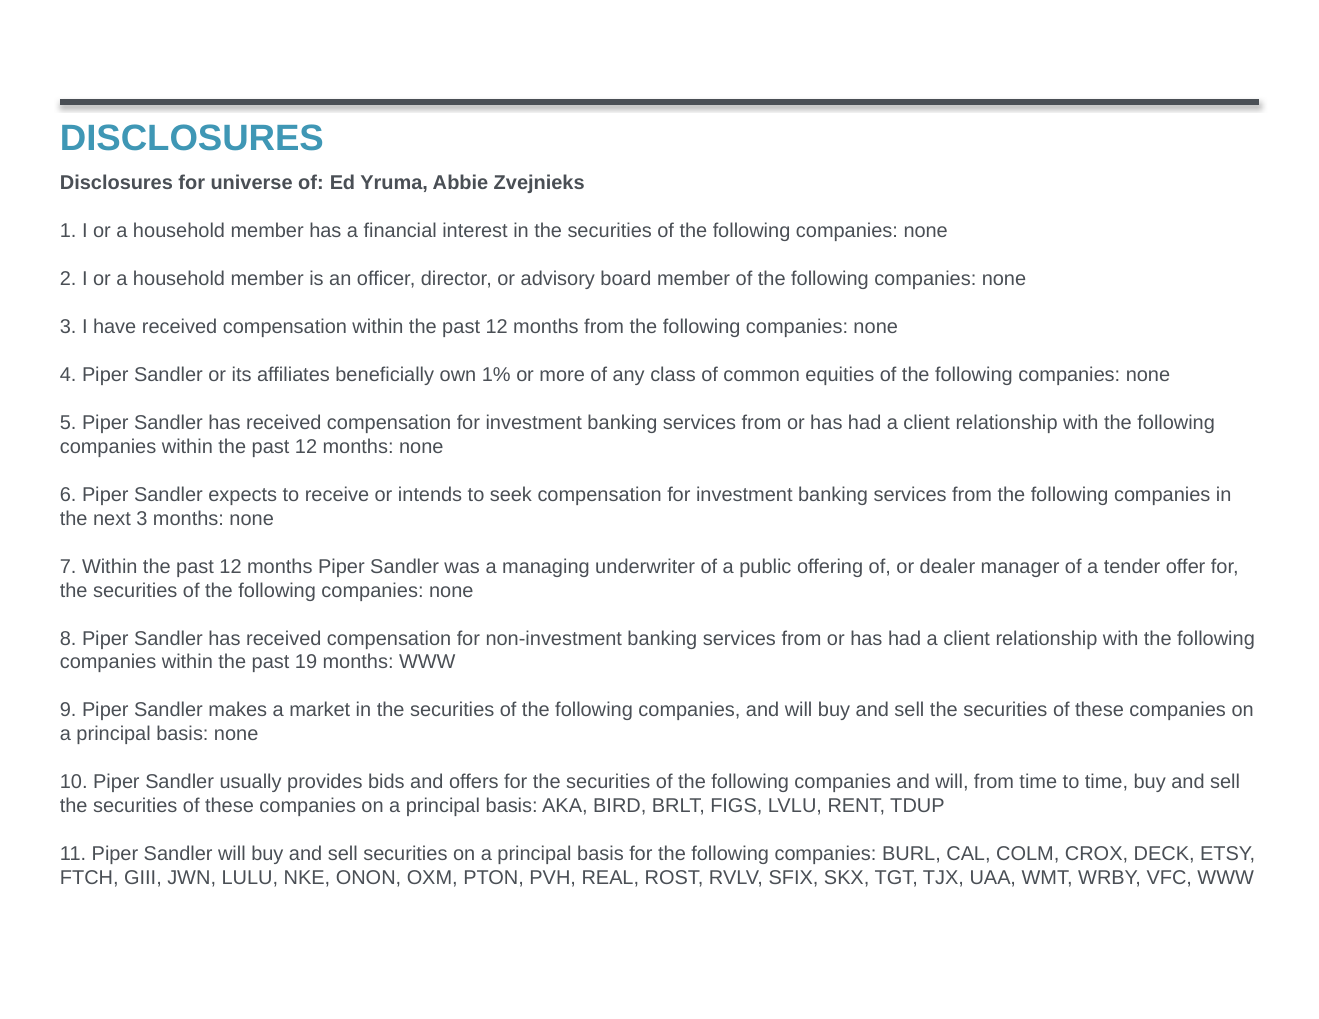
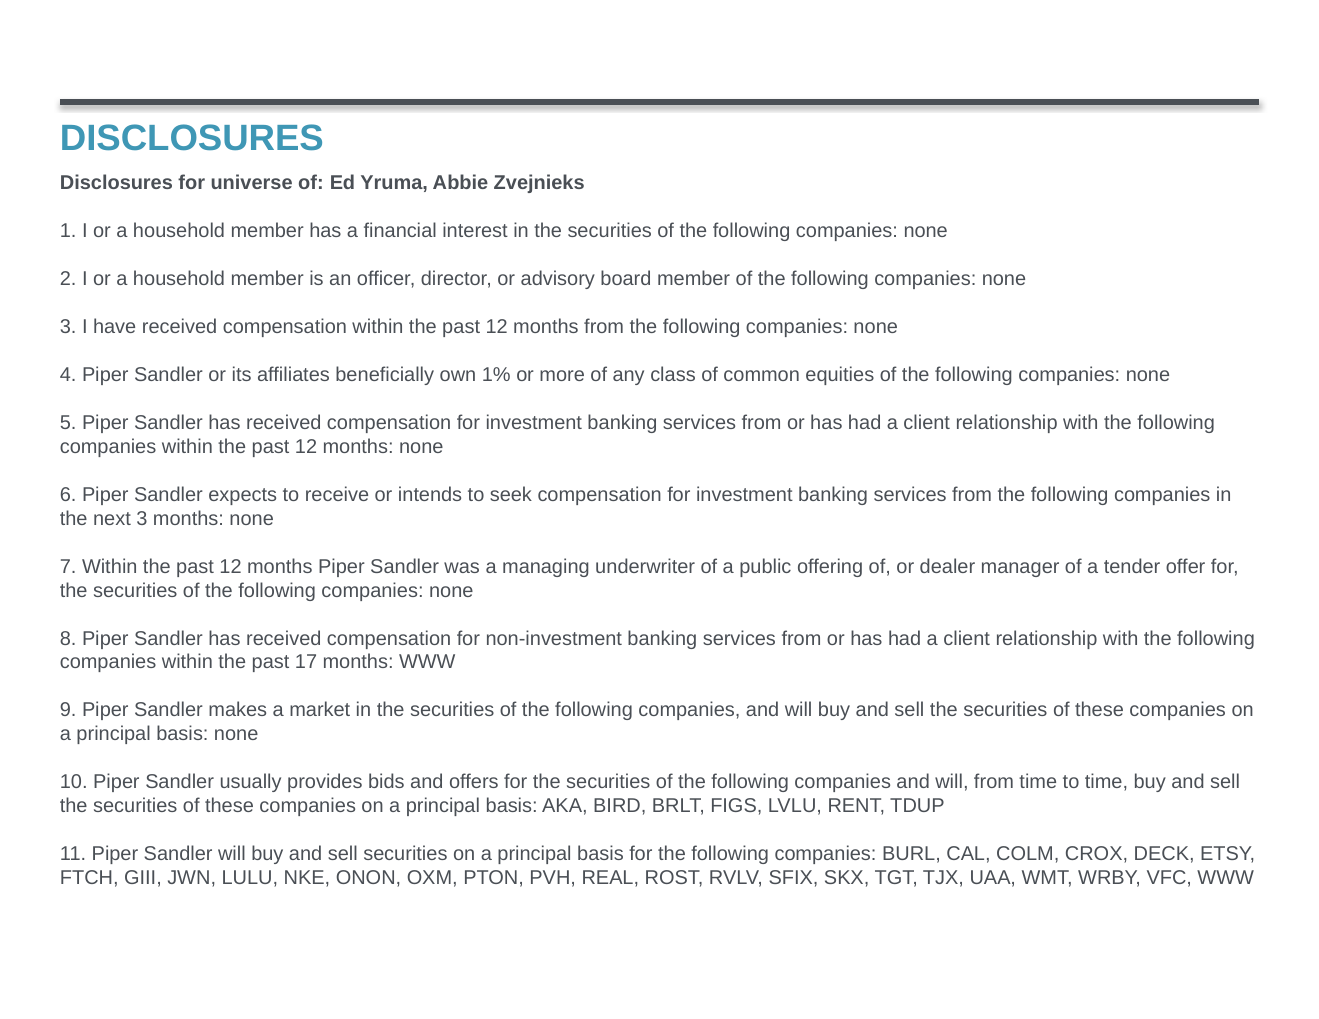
19: 19 -> 17
